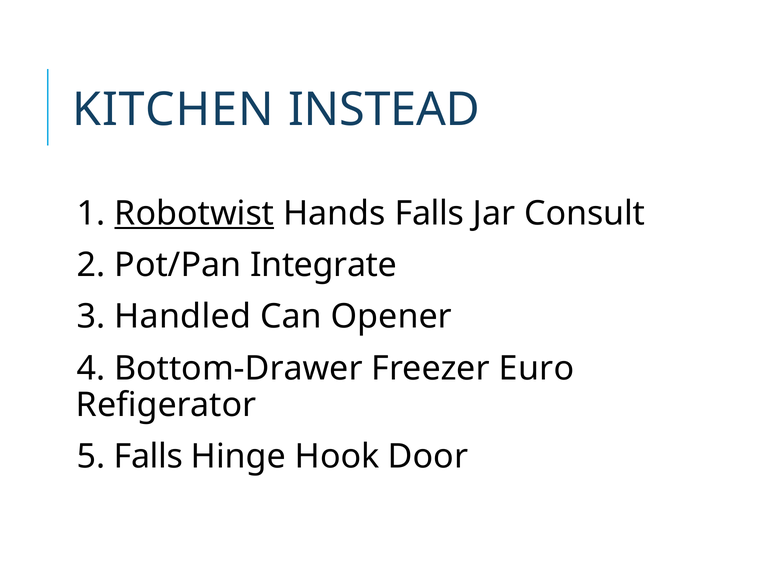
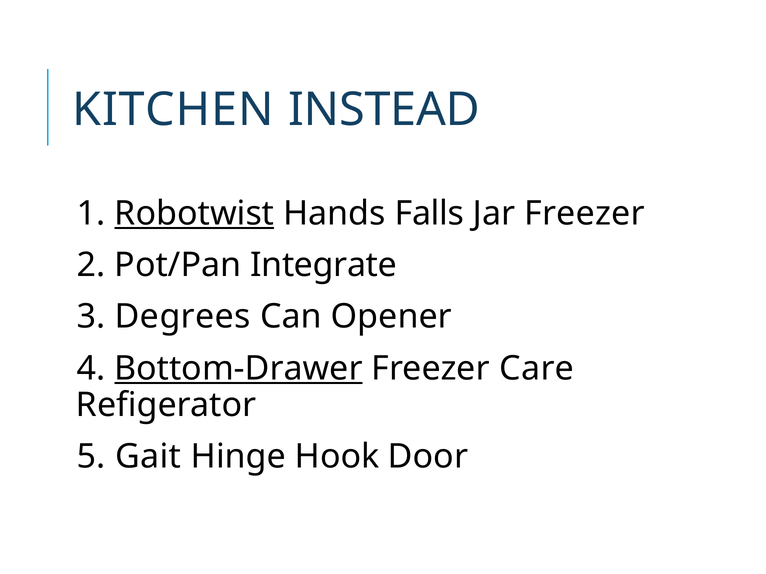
Jar Consult: Consult -> Freezer
Handled: Handled -> Degrees
Bottom-Drawer underline: none -> present
Euro: Euro -> Care
5 Falls: Falls -> Gait
